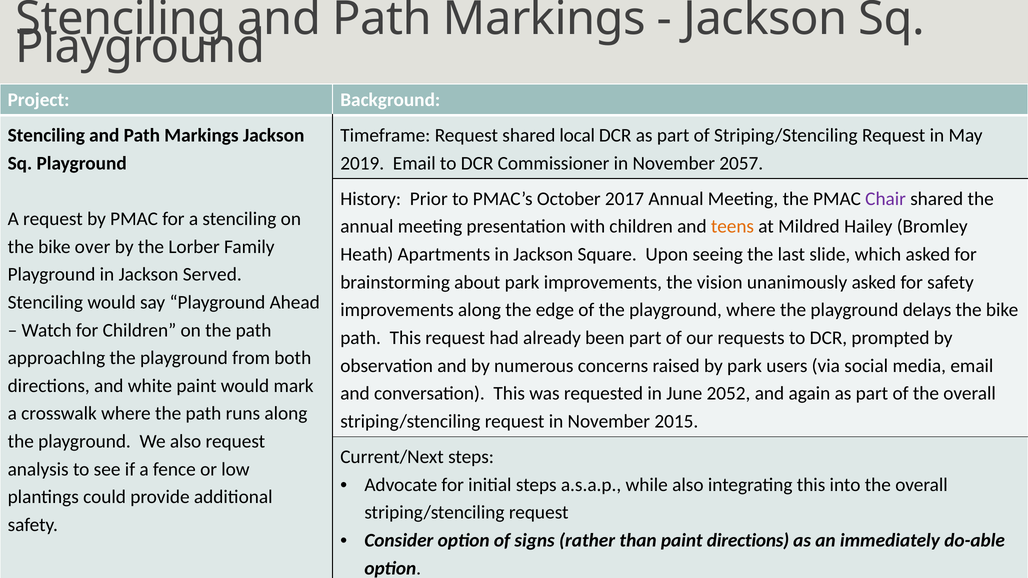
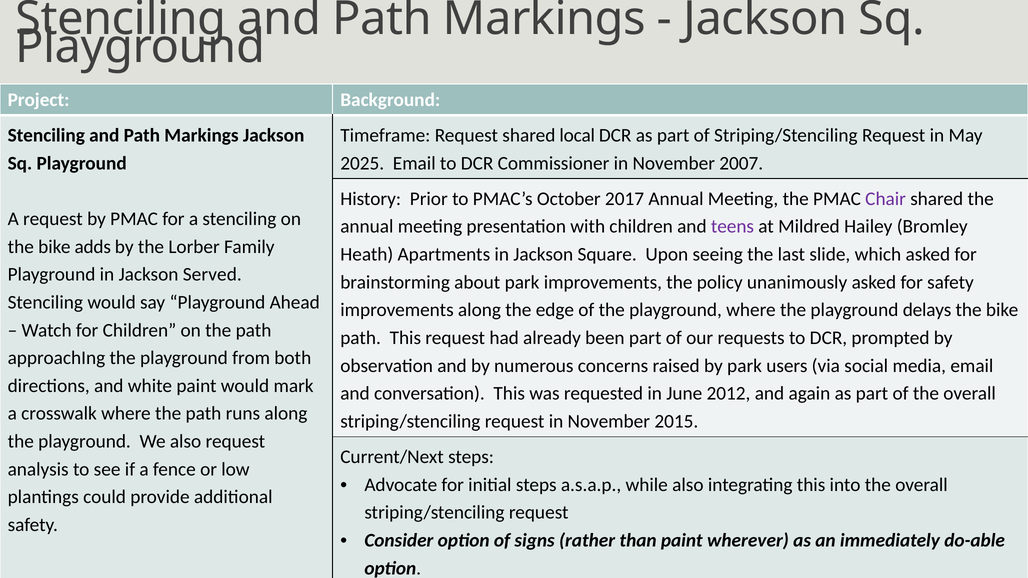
2019: 2019 -> 2025
2057: 2057 -> 2007
teens colour: orange -> purple
over: over -> adds
vision: vision -> policy
2052: 2052 -> 2012
paint directions: directions -> wherever
